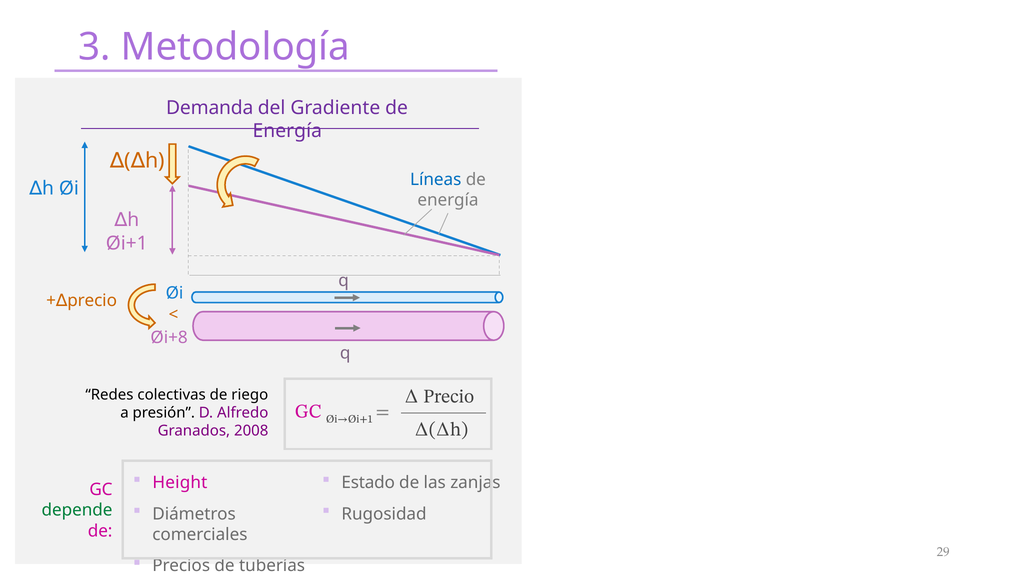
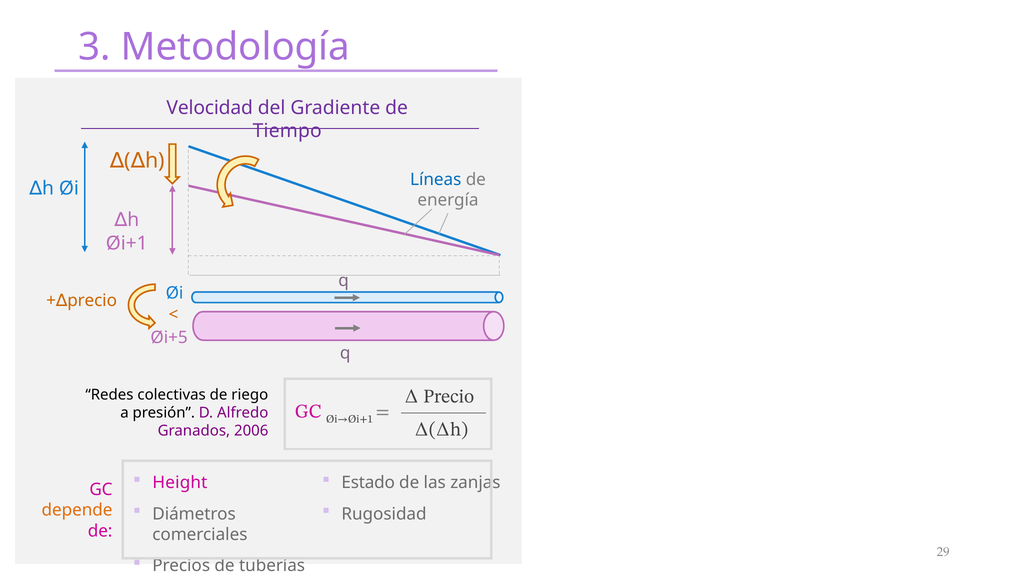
Demanda: Demanda -> Velocidad
Energía at (287, 131): Energía -> Tiempo
Øi+8: Øi+8 -> Øi+5
2008: 2008 -> 2006
depende colour: green -> orange
